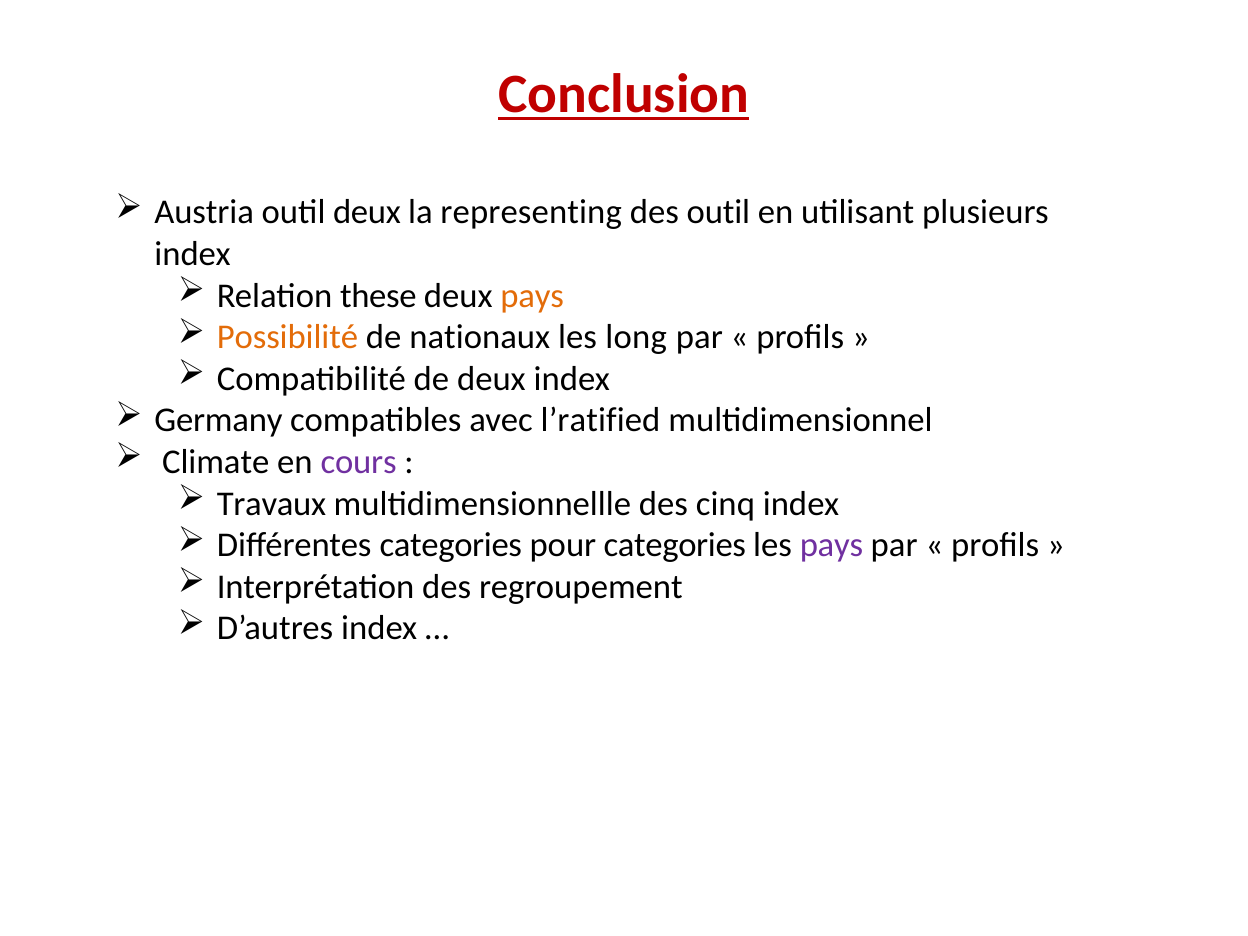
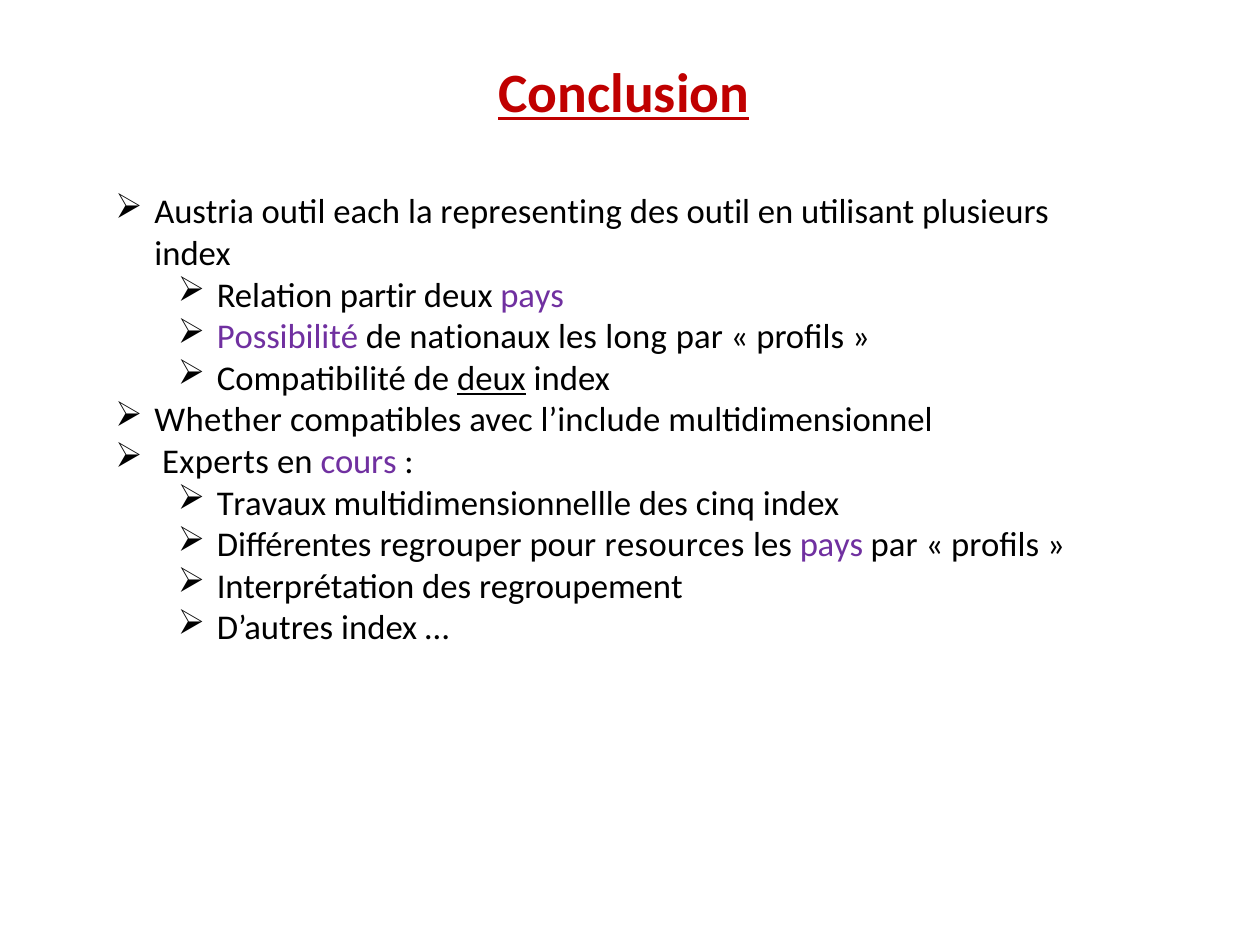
outil deux: deux -> each
these: these -> partir
pays at (532, 296) colour: orange -> purple
Possibilité colour: orange -> purple
deux at (491, 379) underline: none -> present
Germany: Germany -> Whether
l’ratified: l’ratified -> l’include
Climate: Climate -> Experts
Différentes categories: categories -> regrouper
pour categories: categories -> resources
